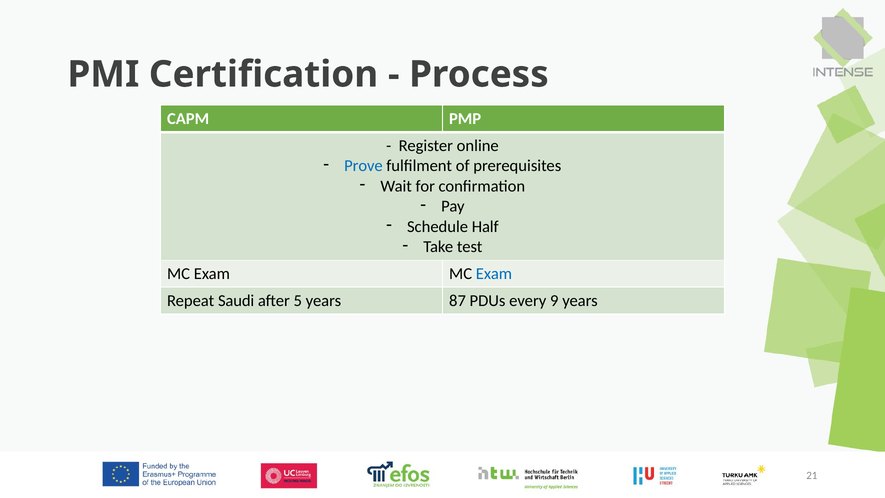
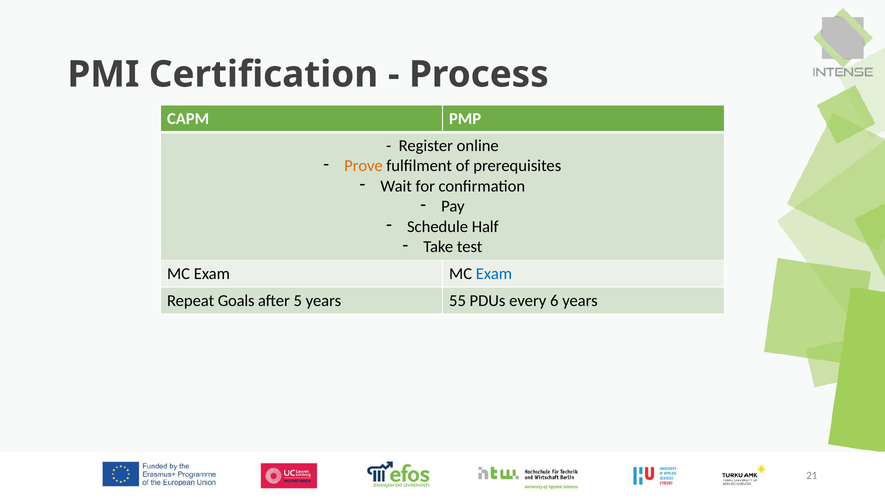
Prove colour: blue -> orange
Saudi: Saudi -> Goals
87: 87 -> 55
9: 9 -> 6
